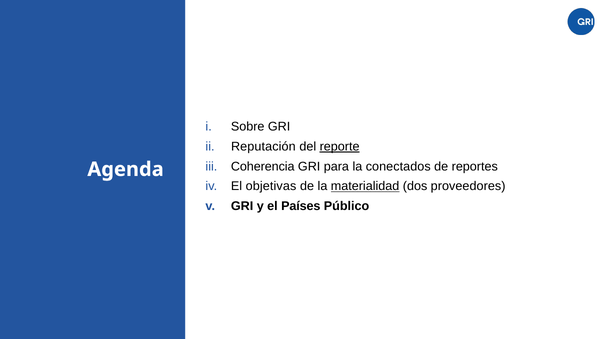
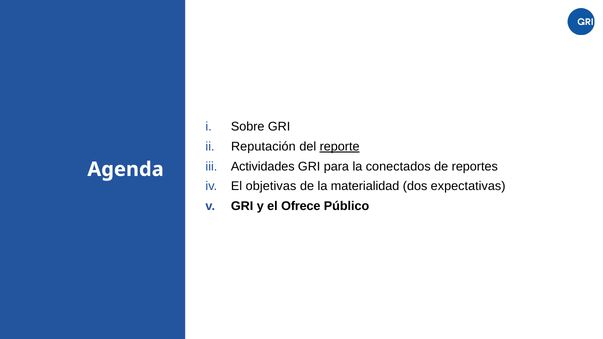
Coherencia: Coherencia -> Actividades
materialidad underline: present -> none
proveedores: proveedores -> expectativas
Países: Países -> Ofrece
